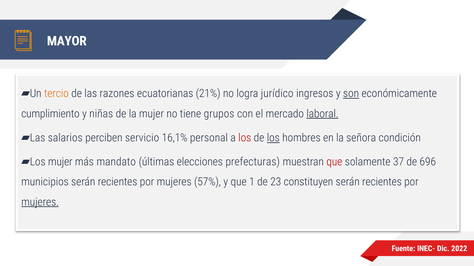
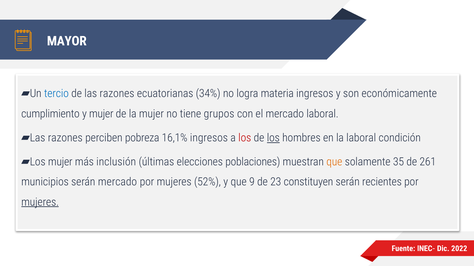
tercio colour: orange -> blue
21%: 21% -> 34%
jurídico: jurídico -> materia
son underline: present -> none
y niñas: niñas -> mujer
laboral at (322, 114) underline: present -> none
salarios at (65, 138): salarios -> razones
servicio: servicio -> pobreza
16,1% personal: personal -> ingresos
la señora: señora -> laboral
mandato: mandato -> inclusión
prefecturas: prefecturas -> poblaciones
que at (334, 162) colour: red -> orange
37: 37 -> 35
696: 696 -> 261
municipios serán recientes: recientes -> mercado
57%: 57% -> 52%
1: 1 -> 9
